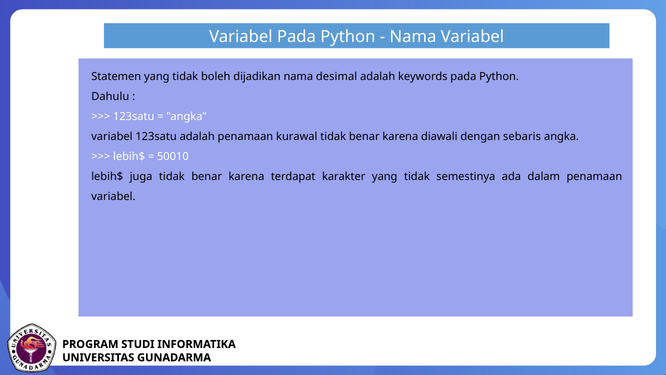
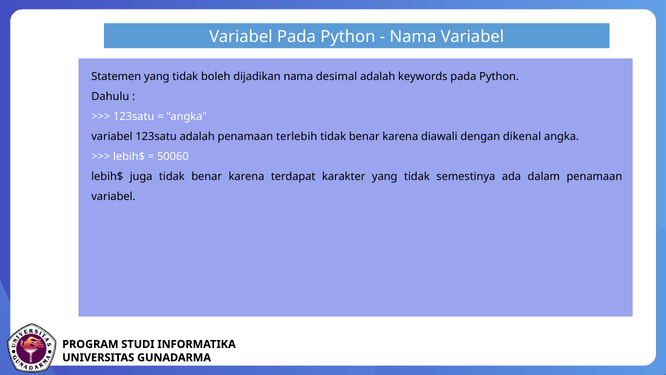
kurawal: kurawal -> terlebih
sebaris: sebaris -> dikenal
50010: 50010 -> 50060
